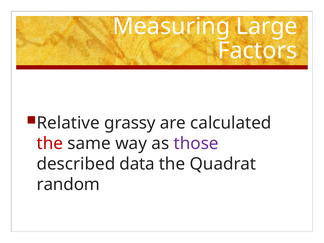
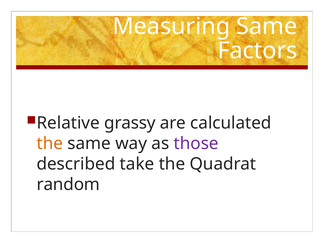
Measuring Large: Large -> Same
the at (50, 143) colour: red -> orange
data: data -> take
